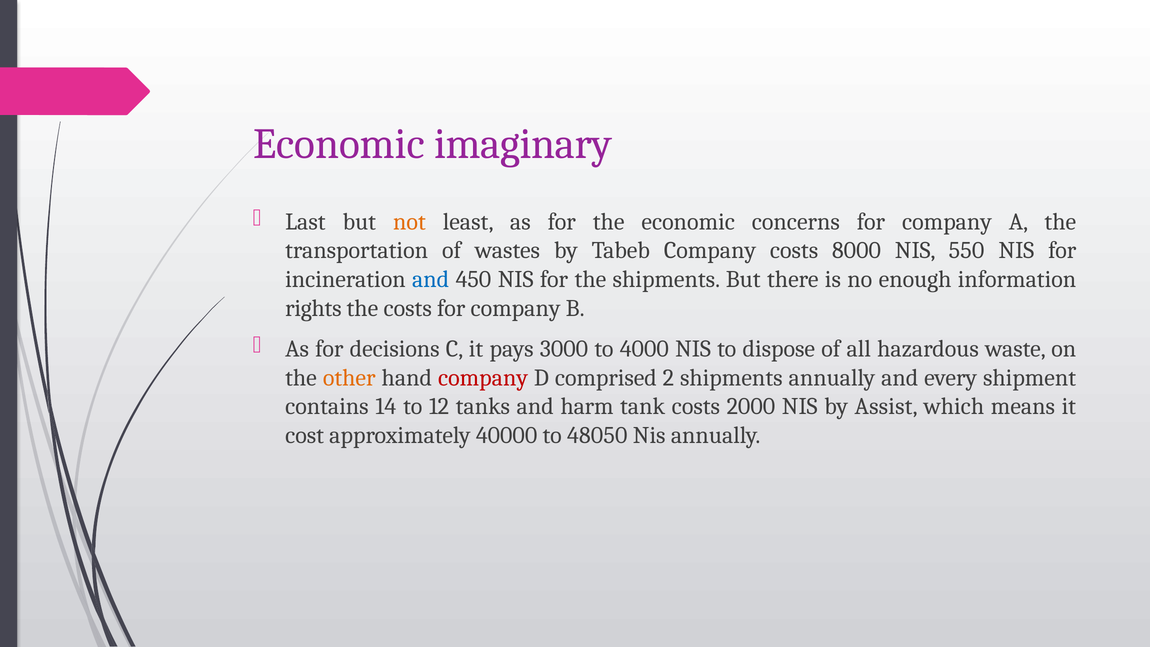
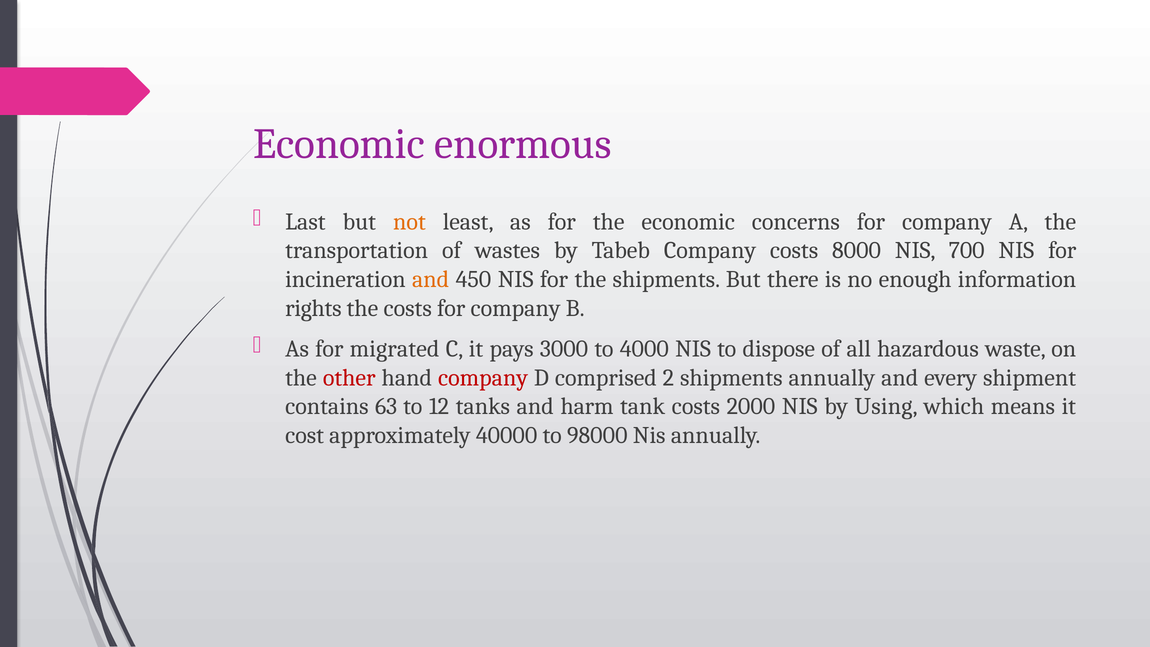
imaginary: imaginary -> enormous
550: 550 -> 700
and at (431, 279) colour: blue -> orange
decisions: decisions -> migrated
other colour: orange -> red
14: 14 -> 63
Assist: Assist -> Using
48050: 48050 -> 98000
